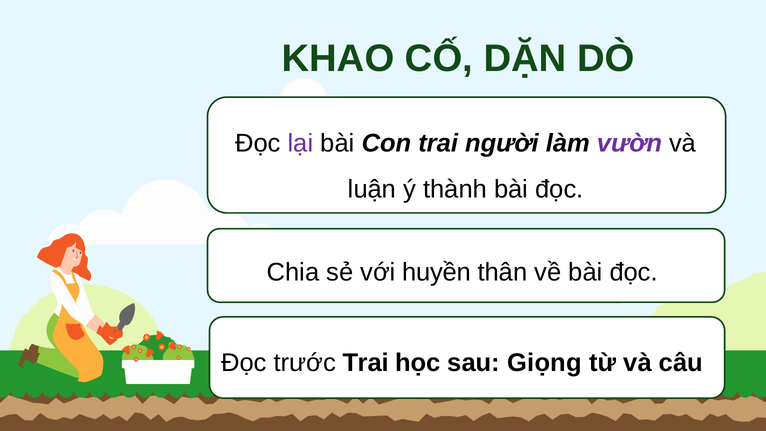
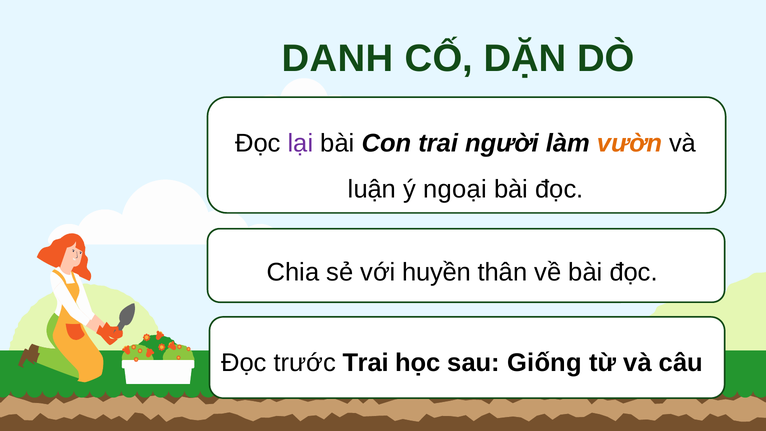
KHAO: KHAO -> DANH
vườn colour: purple -> orange
thành: thành -> ngoại
Giọng: Giọng -> Giống
